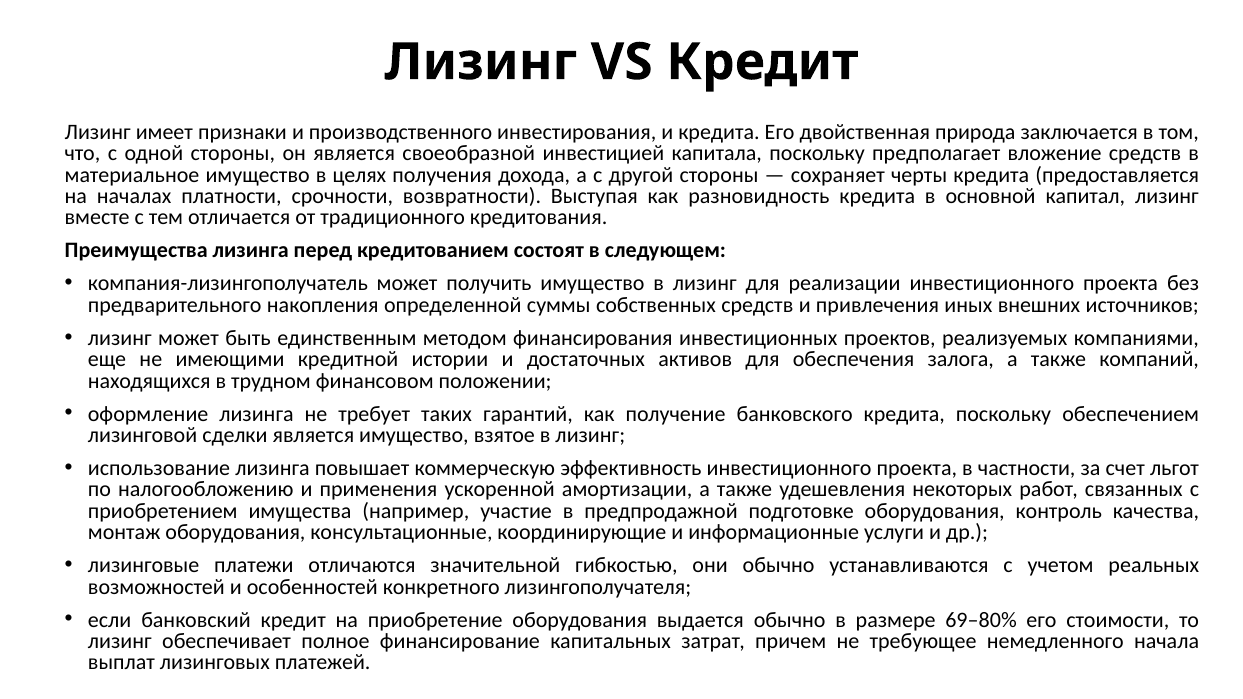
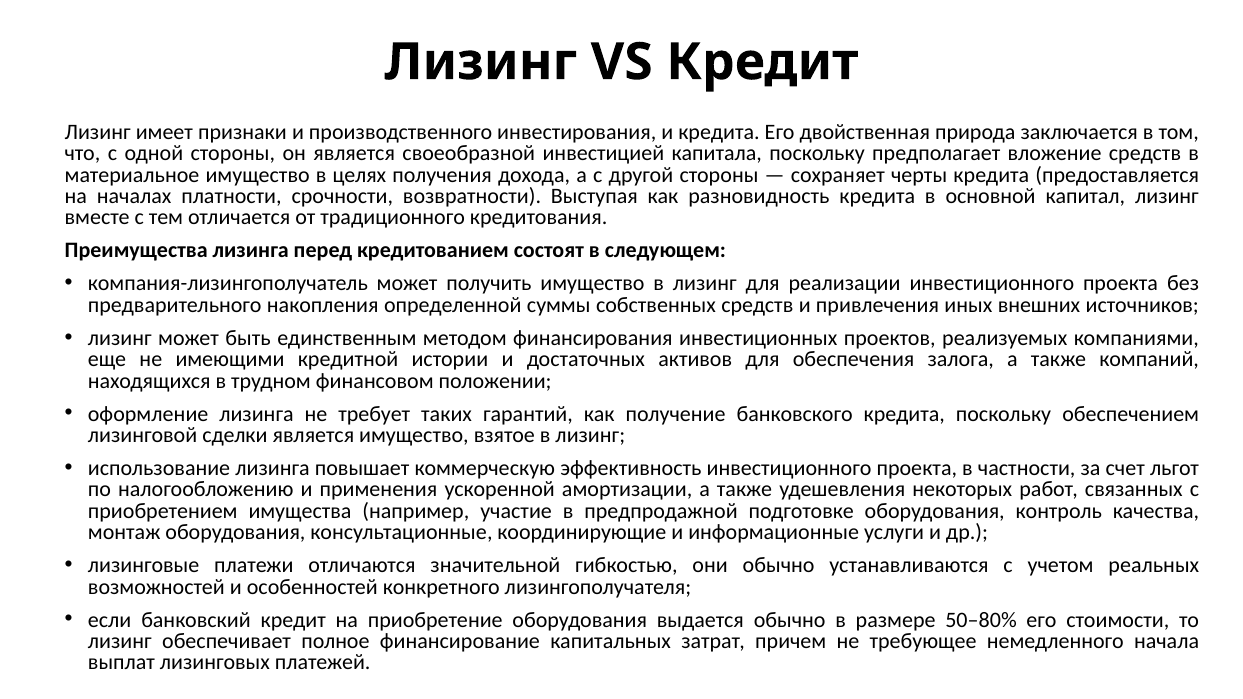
69–80%: 69–80% -> 50–80%
